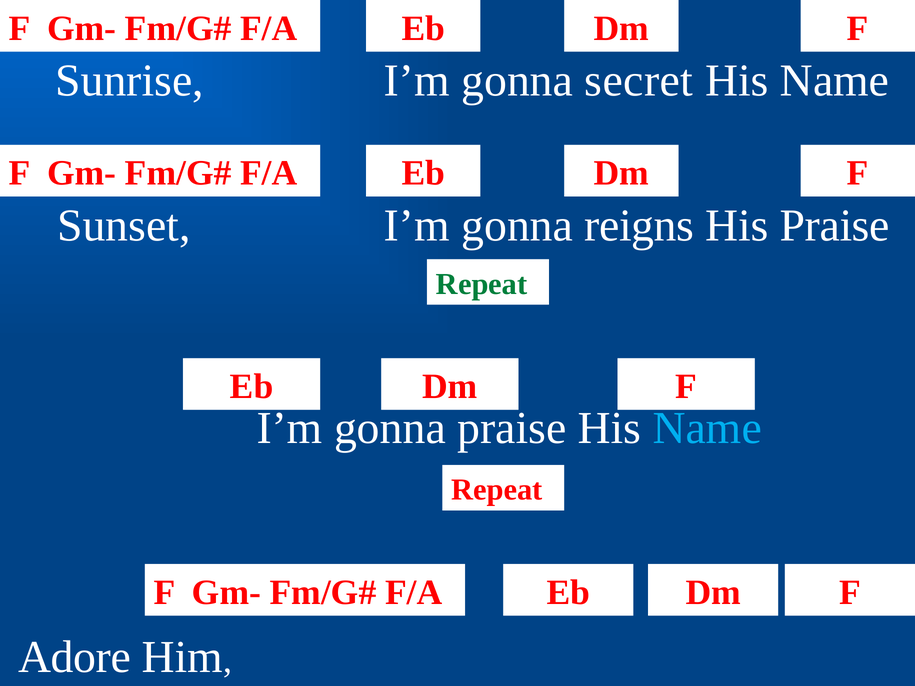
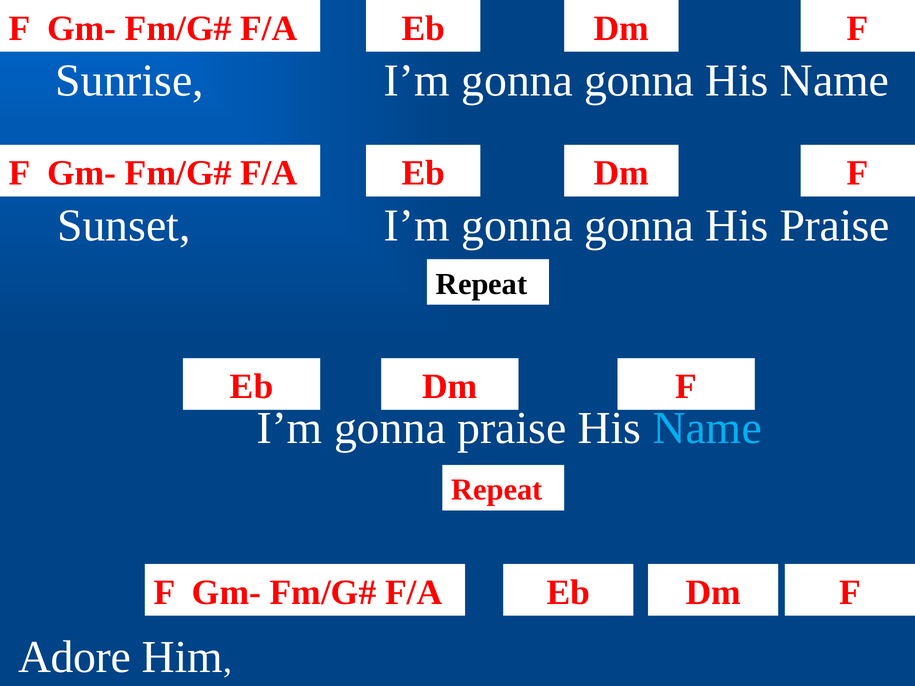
secret at (639, 81): secret -> gonna
reigns at (639, 226): reigns -> gonna
Repeat at (482, 284) colour: green -> black
